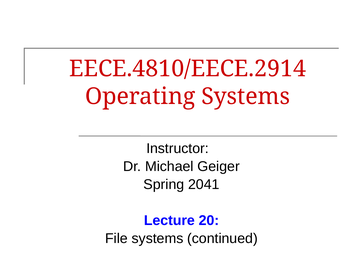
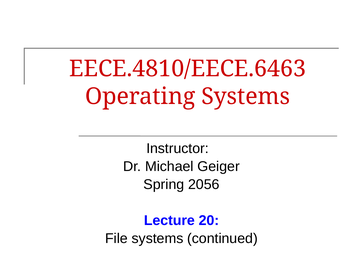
EECE.4810/EECE.2914: EECE.4810/EECE.2914 -> EECE.4810/EECE.6463
2041: 2041 -> 2056
